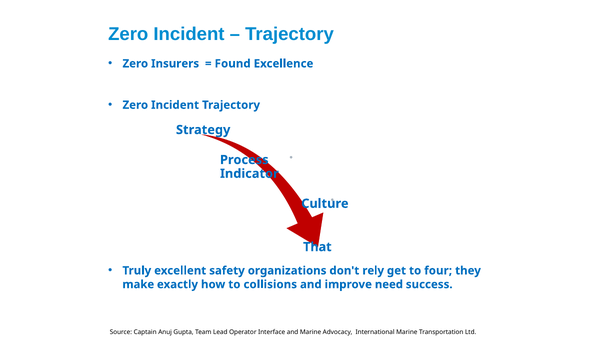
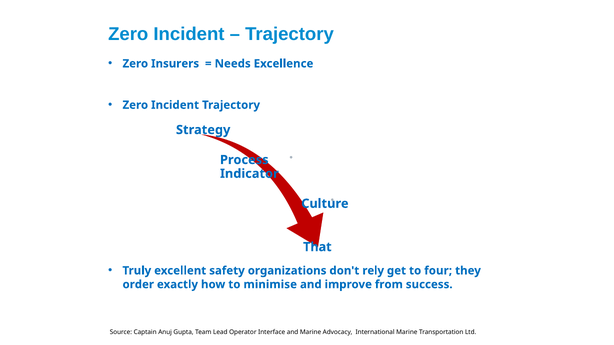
Found: Found -> Needs
make: make -> order
collisions: collisions -> minimise
need: need -> from
